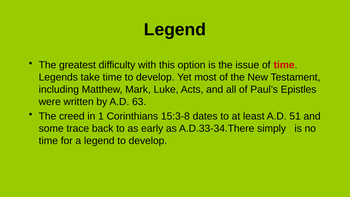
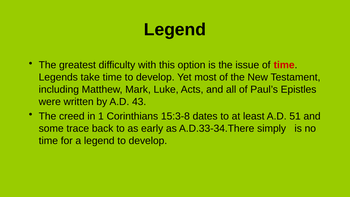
63: 63 -> 43
